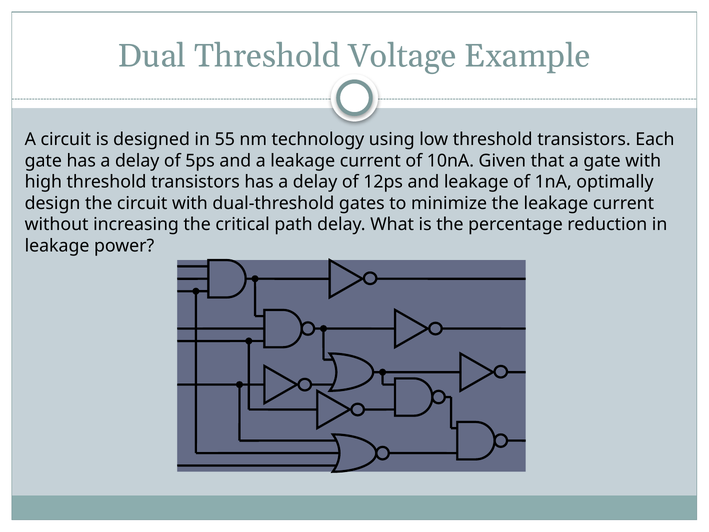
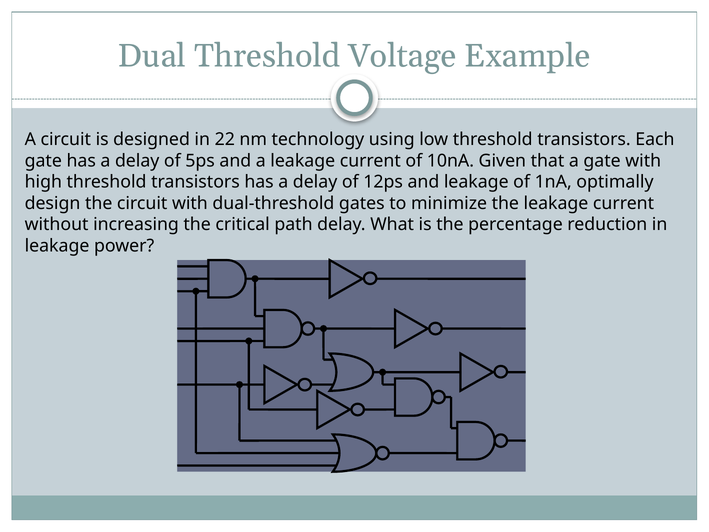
55: 55 -> 22
